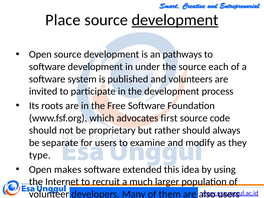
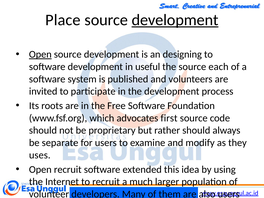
Open at (40, 54) underline: none -> present
pathways: pathways -> designing
under: under -> useful
type: type -> uses
Open makes: makes -> recruit
